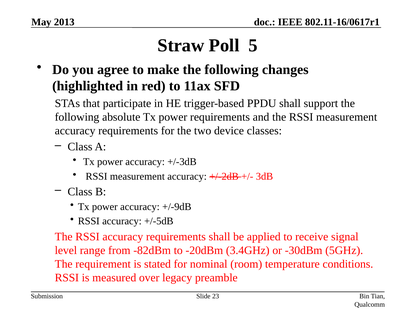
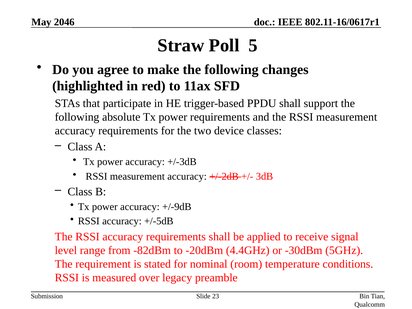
2013: 2013 -> 2046
3.4GHz: 3.4GHz -> 4.4GHz
